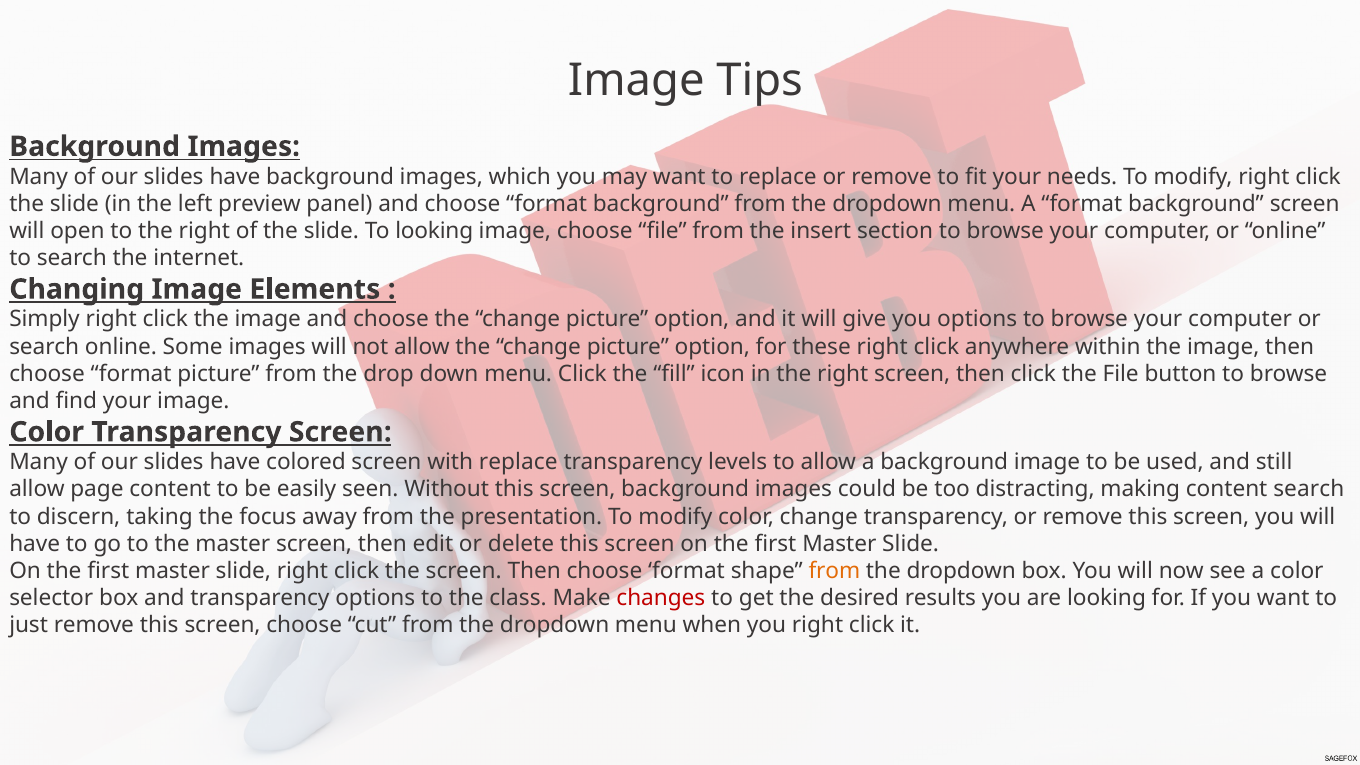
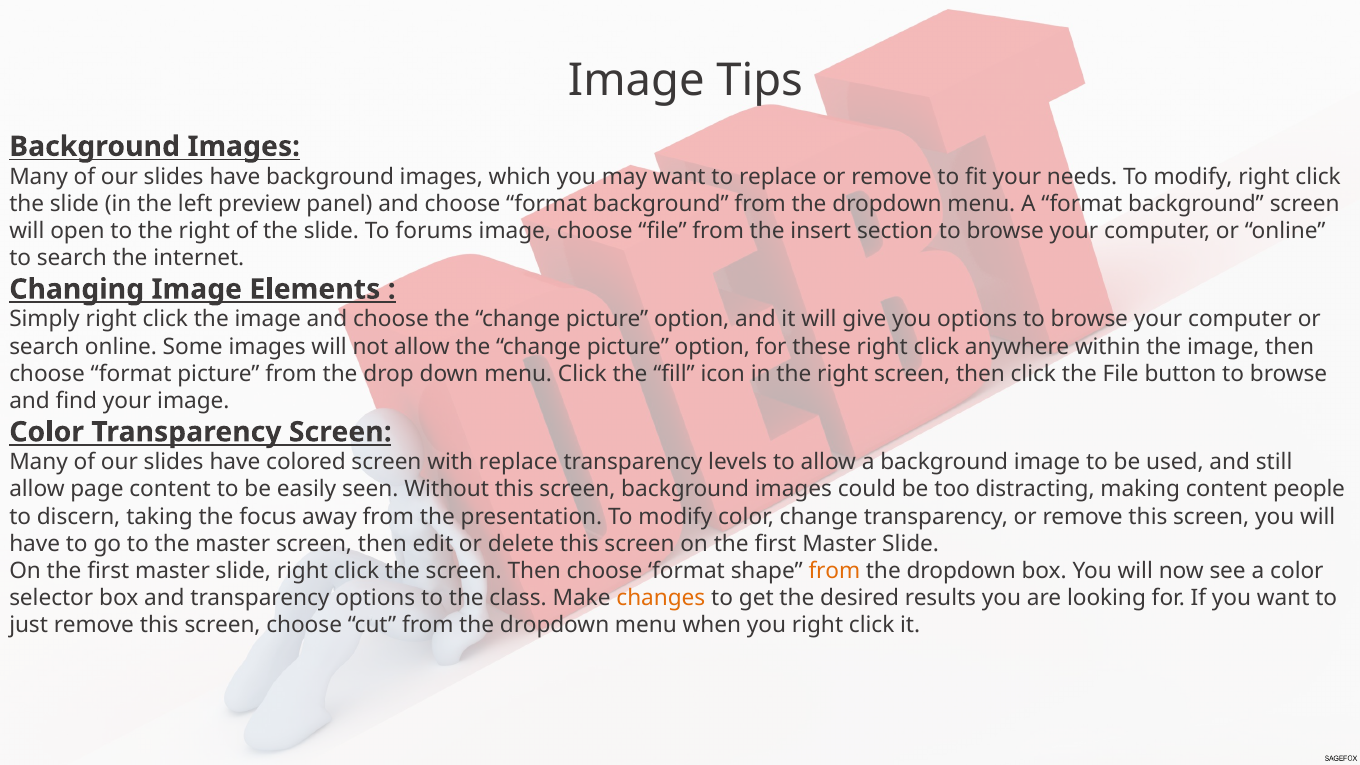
To looking: looking -> forums
content search: search -> people
changes colour: red -> orange
